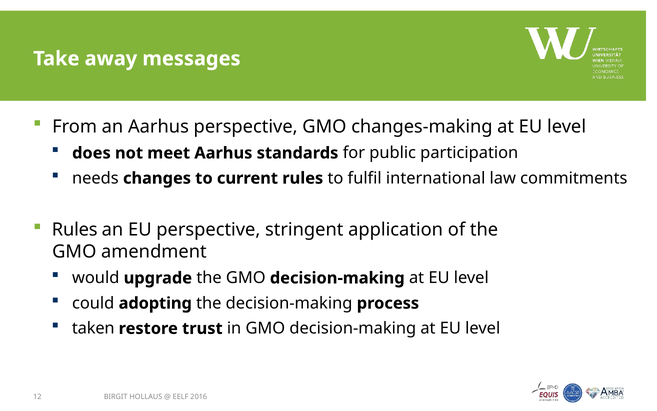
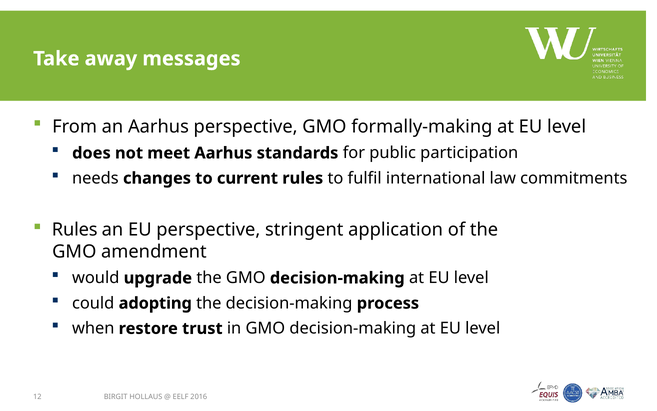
changes-making: changes-making -> formally-making
taken: taken -> when
